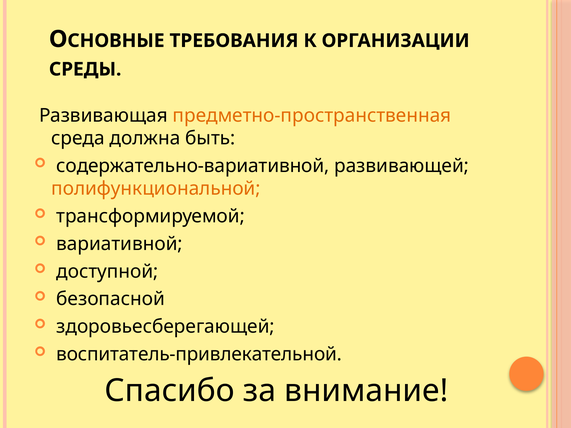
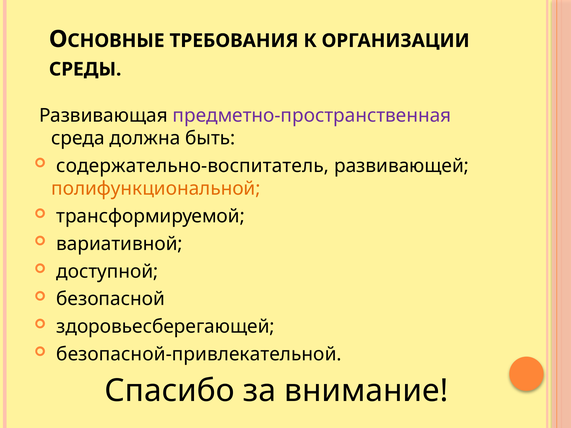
предметно-пространственная colour: orange -> purple
содержательно-вариативной: содержательно-вариативной -> содержательно-воспитатель
воспитатель-привлекательной: воспитатель-привлекательной -> безопасной-привлекательной
